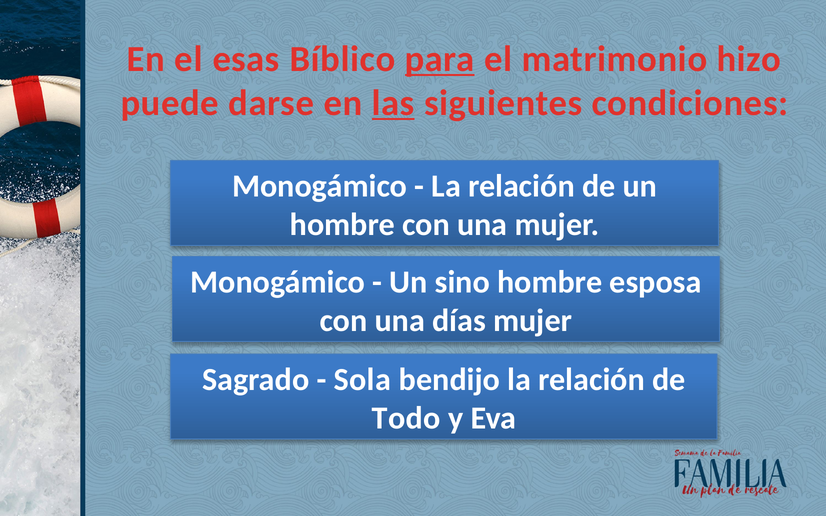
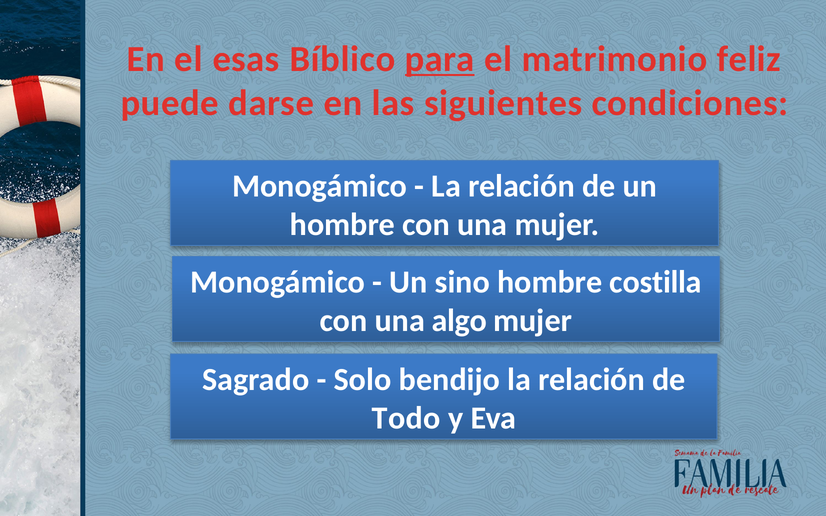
hizo: hizo -> feliz
las underline: present -> none
esposa: esposa -> costilla
días: días -> algo
Sola: Sola -> Solo
